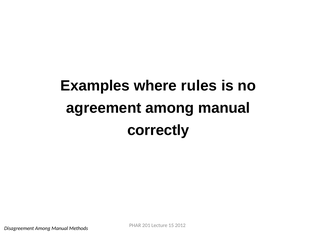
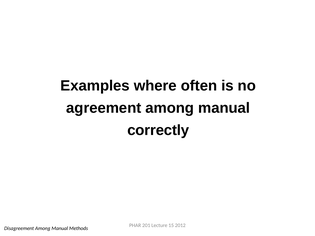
rules: rules -> often
